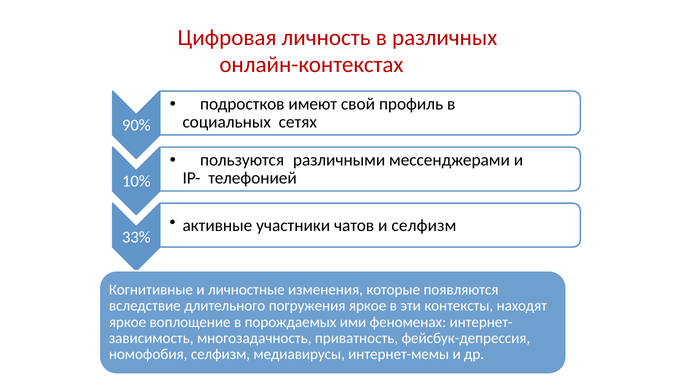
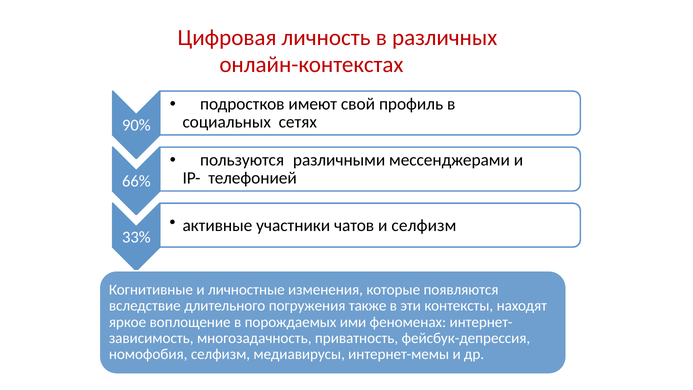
10%: 10% -> 66%
погружения яркое: яркое -> также
